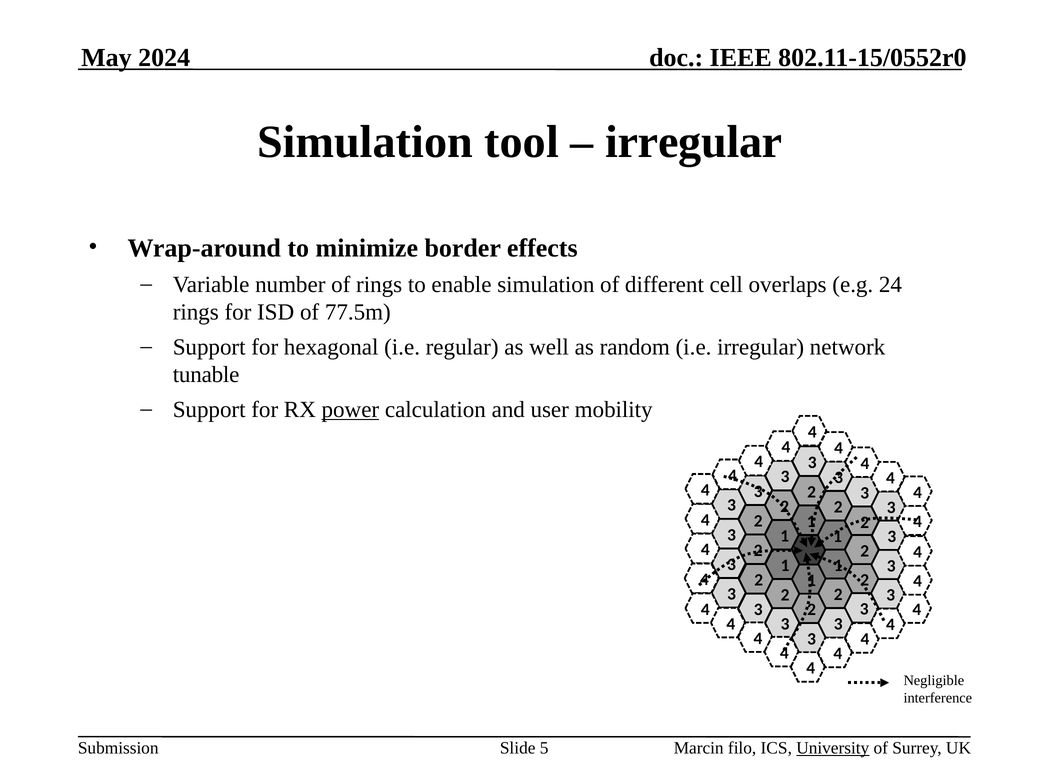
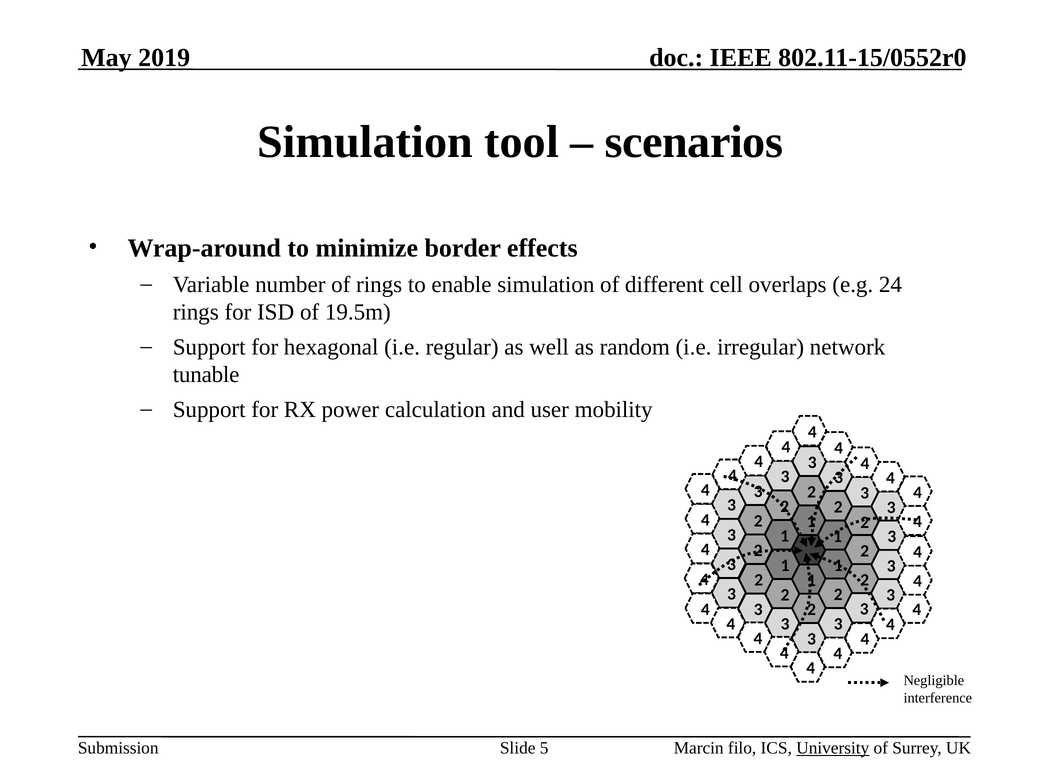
2024: 2024 -> 2019
irregular at (694, 142): irregular -> scenarios
77.5m: 77.5m -> 19.5m
power underline: present -> none
